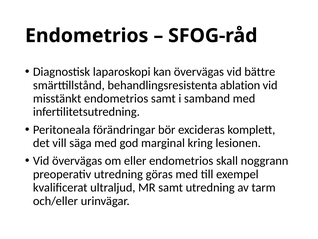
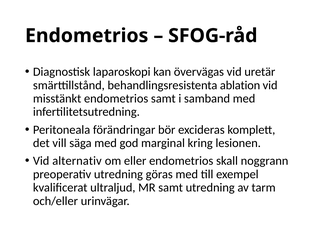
bättre: bättre -> uretär
Vid övervägas: övervägas -> alternativ
